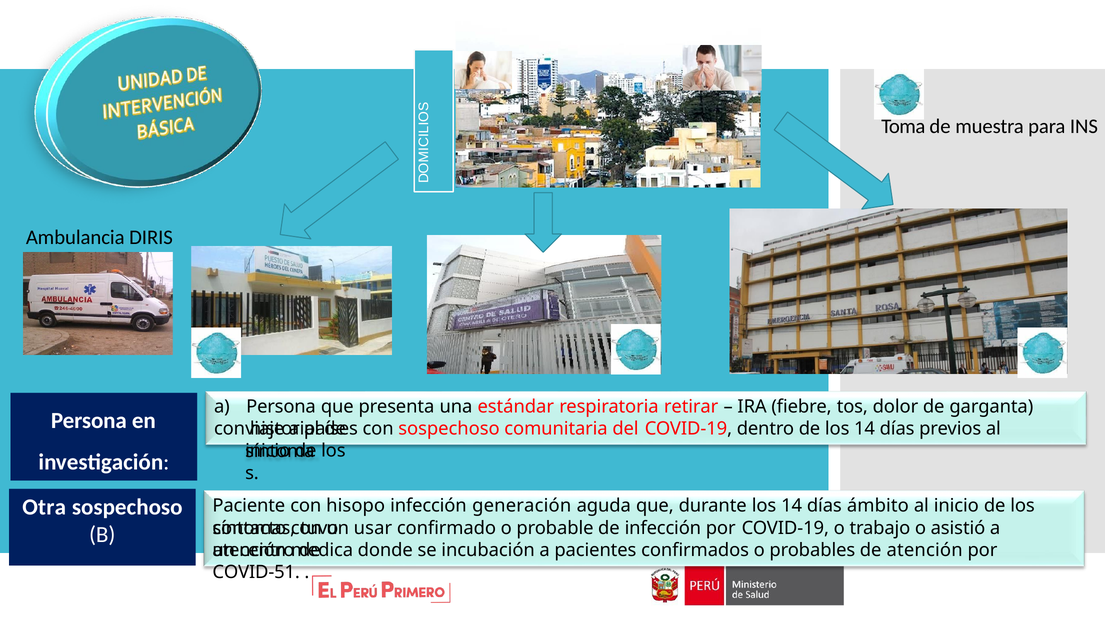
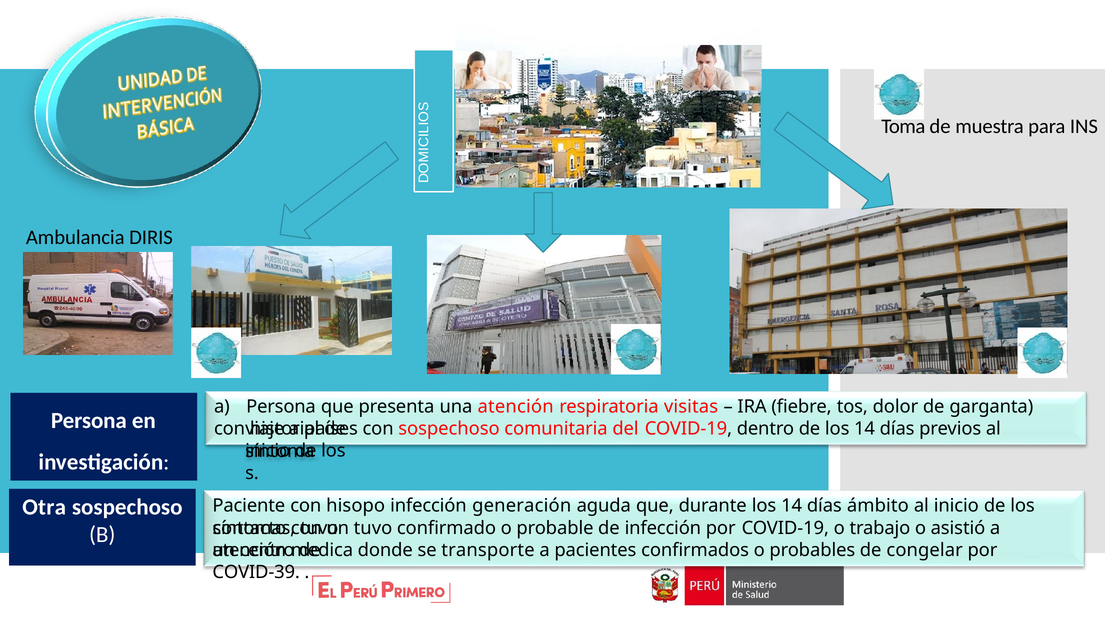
una estándar: estándar -> atención
retirar: retirar -> visitas
usar at (373, 528): usar -> tuvo
incubación: incubación -> transporte
probables de atención: atención -> congelar
COVID-51: COVID-51 -> COVID-39
